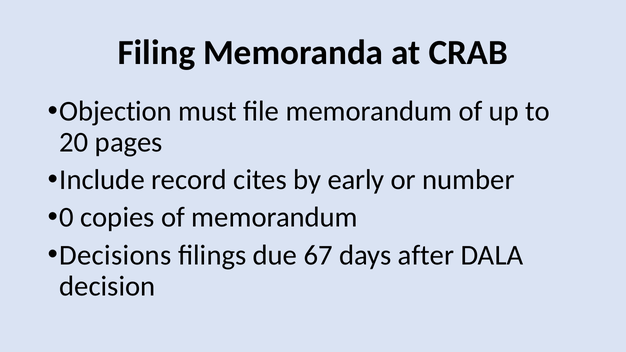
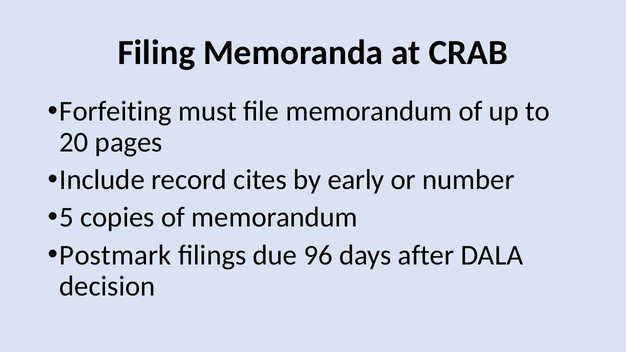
Objection: Objection -> Forfeiting
0: 0 -> 5
Decisions: Decisions -> Postmark
67: 67 -> 96
